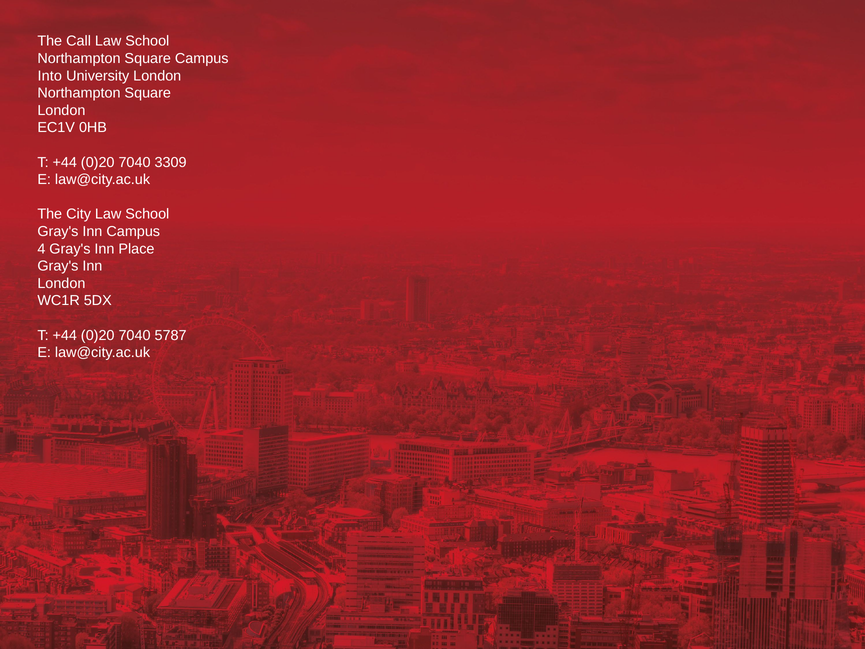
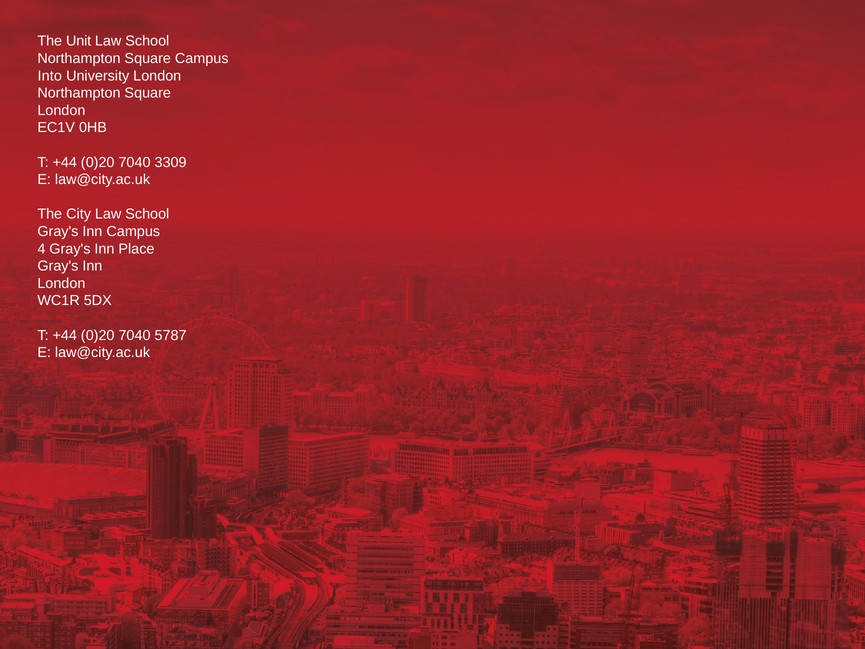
Call: Call -> Unit
